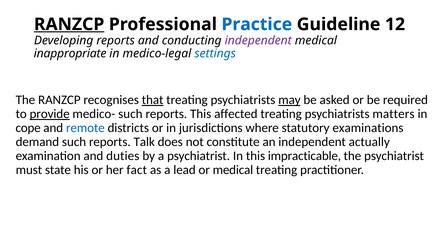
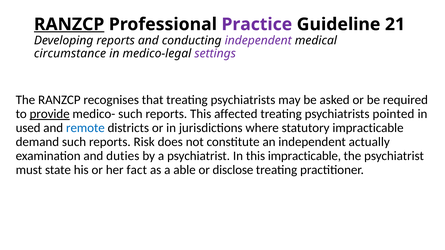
Practice colour: blue -> purple
12: 12 -> 21
inappropriate: inappropriate -> circumstance
settings colour: blue -> purple
that underline: present -> none
may underline: present -> none
matters: matters -> pointed
cope: cope -> used
statutory examinations: examinations -> impracticable
Talk: Talk -> Risk
lead: lead -> able
or medical: medical -> disclose
